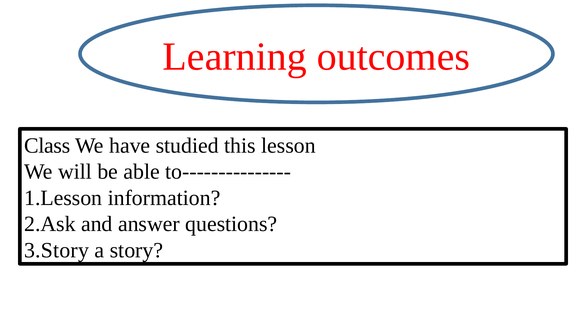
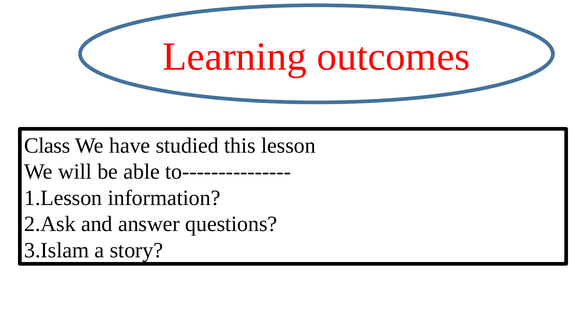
3.Story: 3.Story -> 3.Islam
